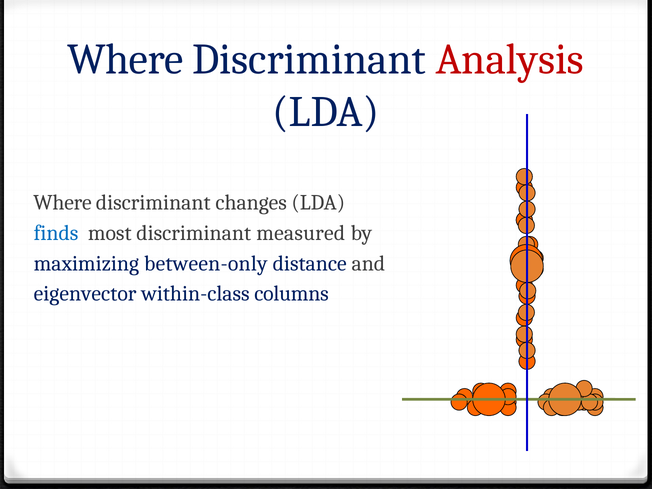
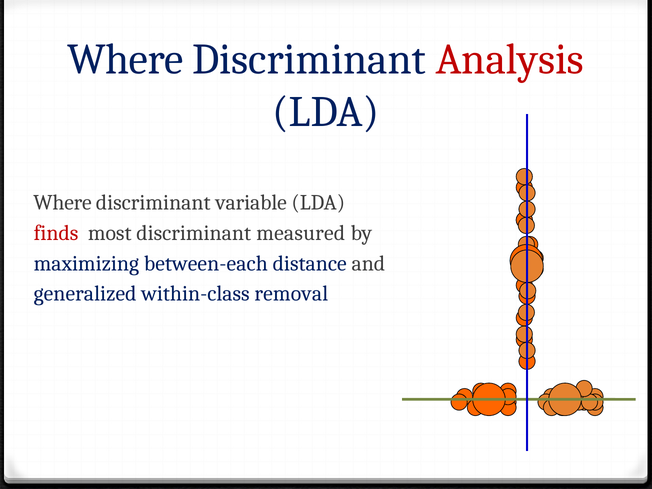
changes: changes -> variable
finds colour: blue -> red
between-only: between-only -> between-each
eigenvector: eigenvector -> generalized
columns: columns -> removal
